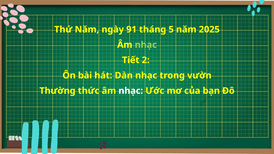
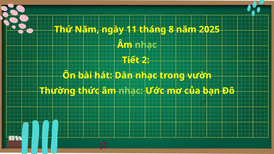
91: 91 -> 11
5: 5 -> 8
nhạc at (131, 91) colour: white -> light green
